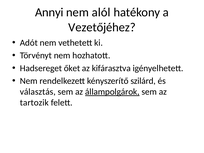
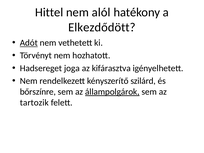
Annyi: Annyi -> Hittel
Vezetőjéhez: Vezetőjéhez -> Elkezdődött
Adót underline: none -> present
őket: őket -> joga
választás: választás -> bőrszínre
